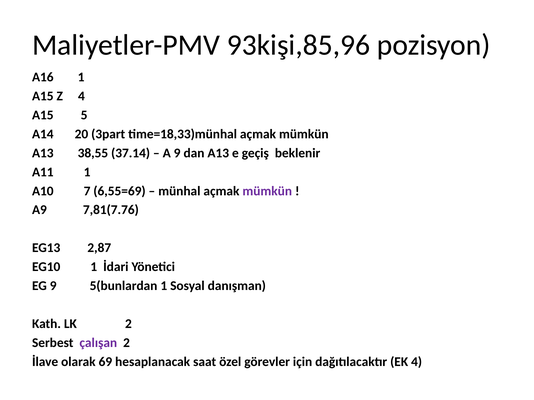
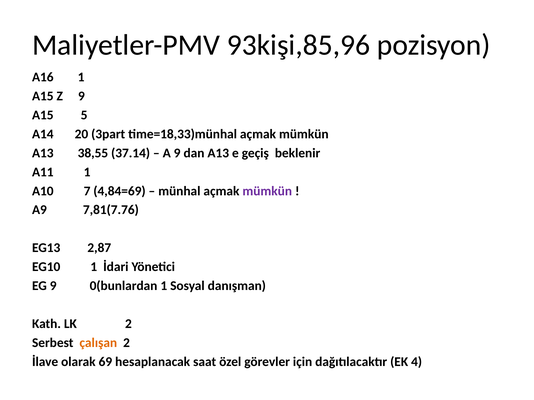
Z 4: 4 -> 9
6,55=69: 6,55=69 -> 4,84=69
5(bunlardan: 5(bunlardan -> 0(bunlardan
çalışan colour: purple -> orange
